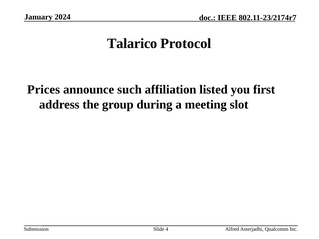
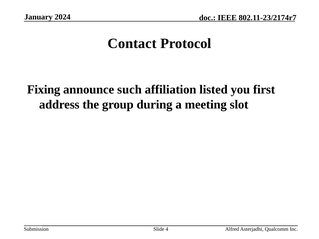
Talarico: Talarico -> Contact
Prices: Prices -> Fixing
